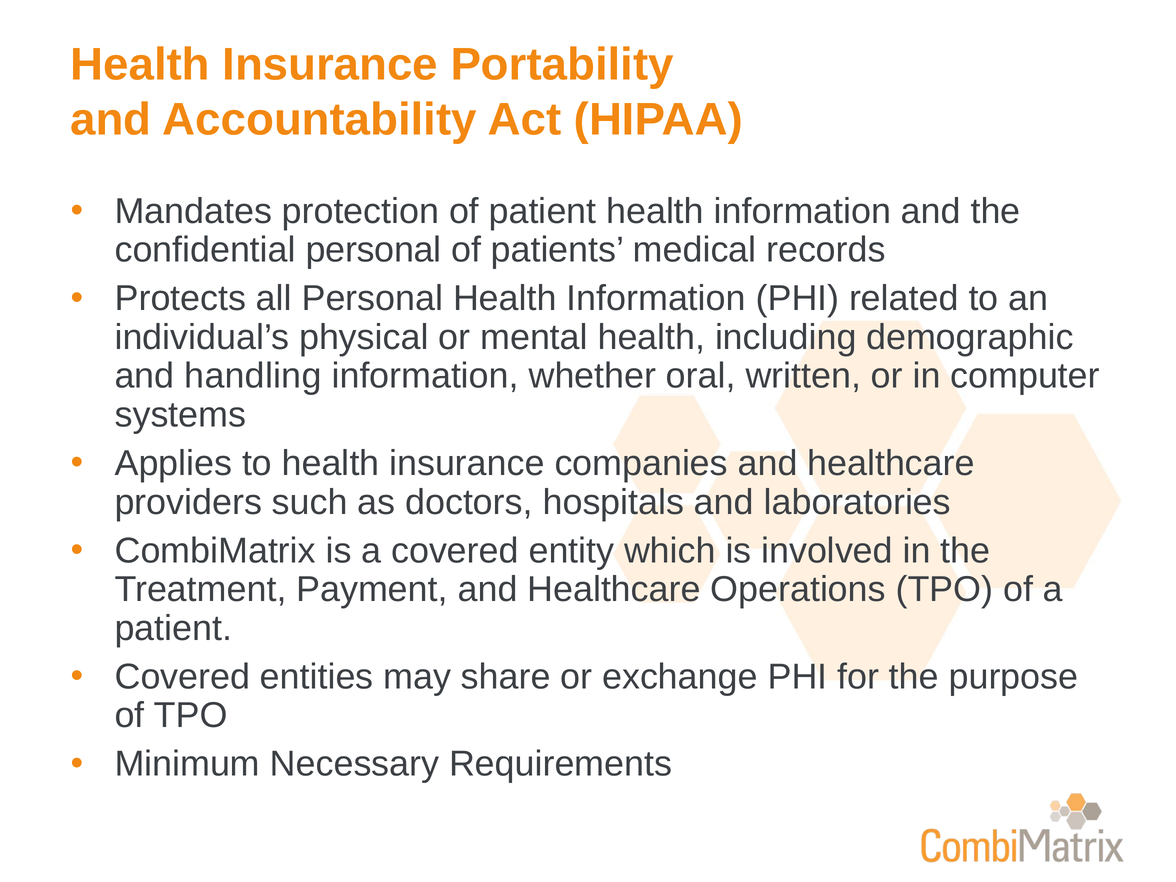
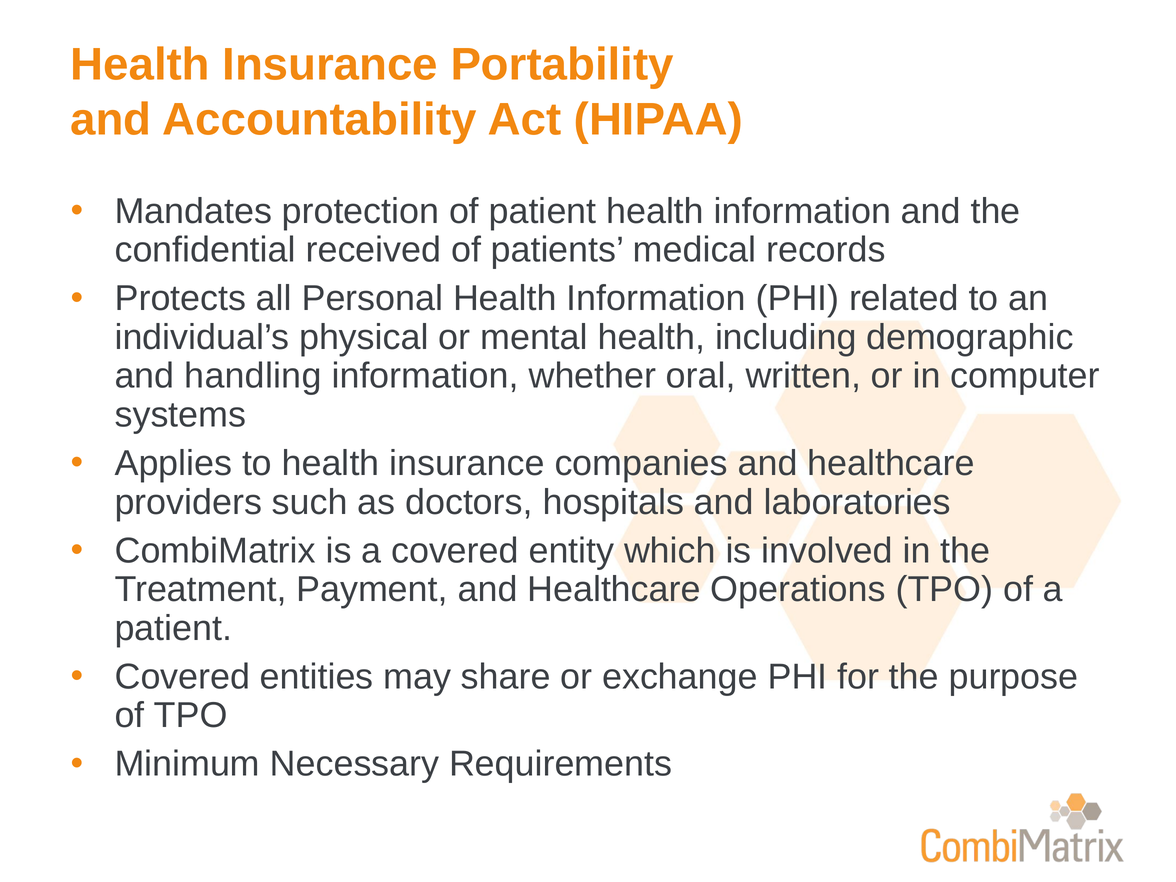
confidential personal: personal -> received
